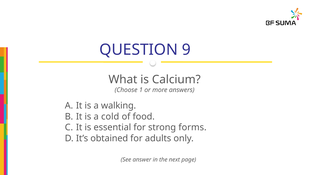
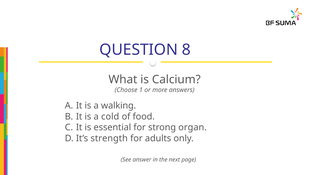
9: 9 -> 8
forms: forms -> organ
obtained: obtained -> strength
